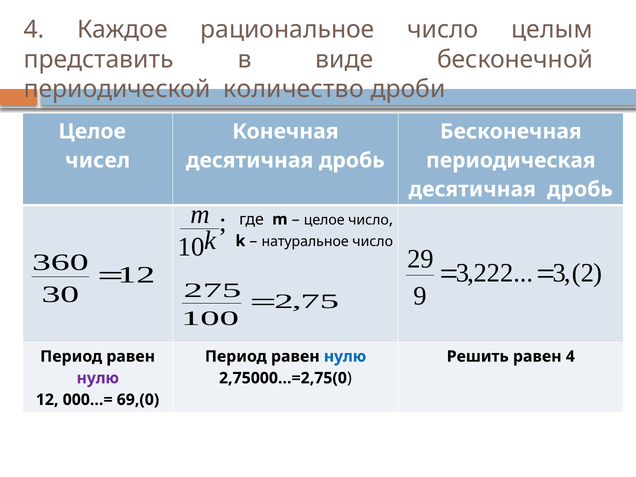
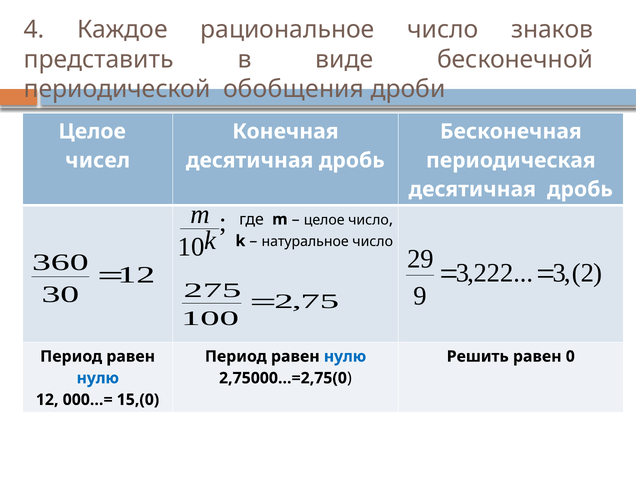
целым: целым -> знаков
количество: количество -> обобщения
равен 4: 4 -> 0
нулю at (98, 378) colour: purple -> blue
69,(0: 69,(0 -> 15,(0
